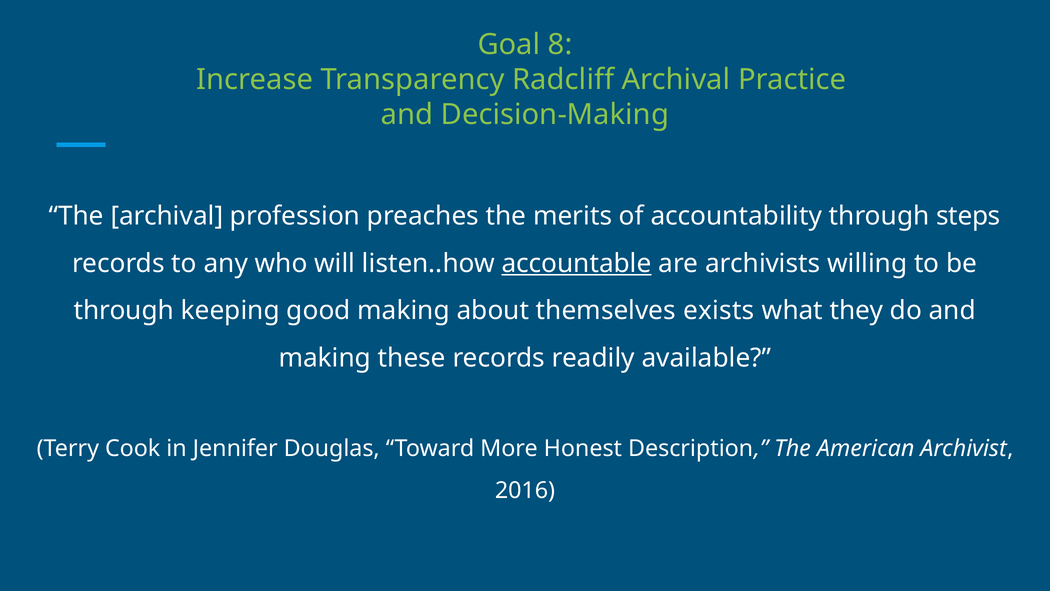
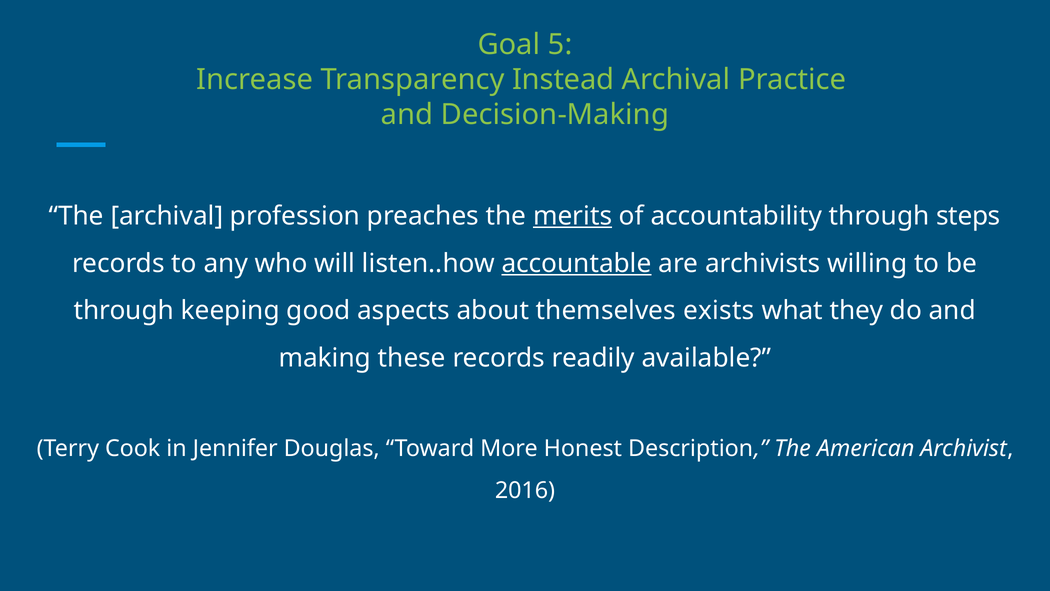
8: 8 -> 5
Radcliff: Radcliff -> Instead
merits underline: none -> present
good making: making -> aspects
